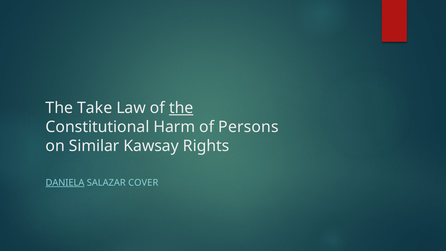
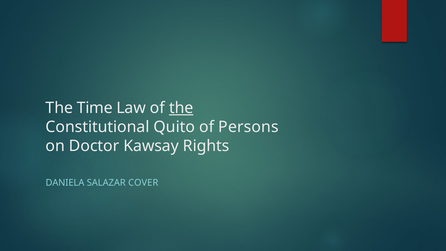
Take: Take -> Time
Harm: Harm -> Quito
Similar: Similar -> Doctor
DANIELA underline: present -> none
